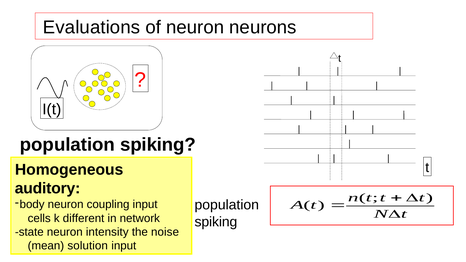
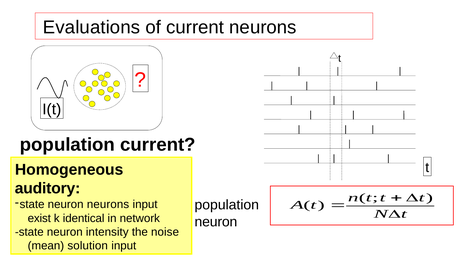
of neuron: neuron -> current
spiking at (158, 145): spiking -> current
body at (32, 205): body -> state
neuron coupling: coupling -> neurons
cells: cells -> exist
different: different -> identical
spiking at (216, 222): spiking -> neuron
